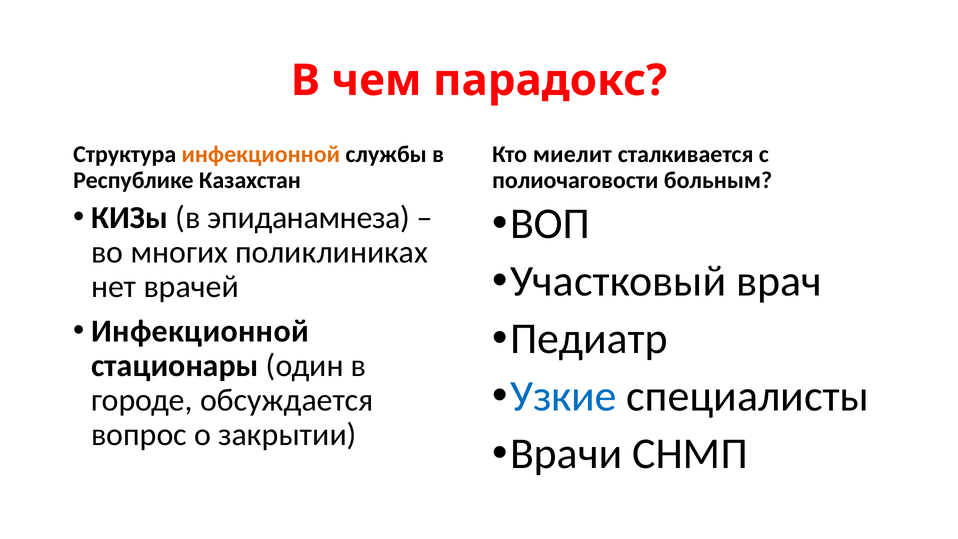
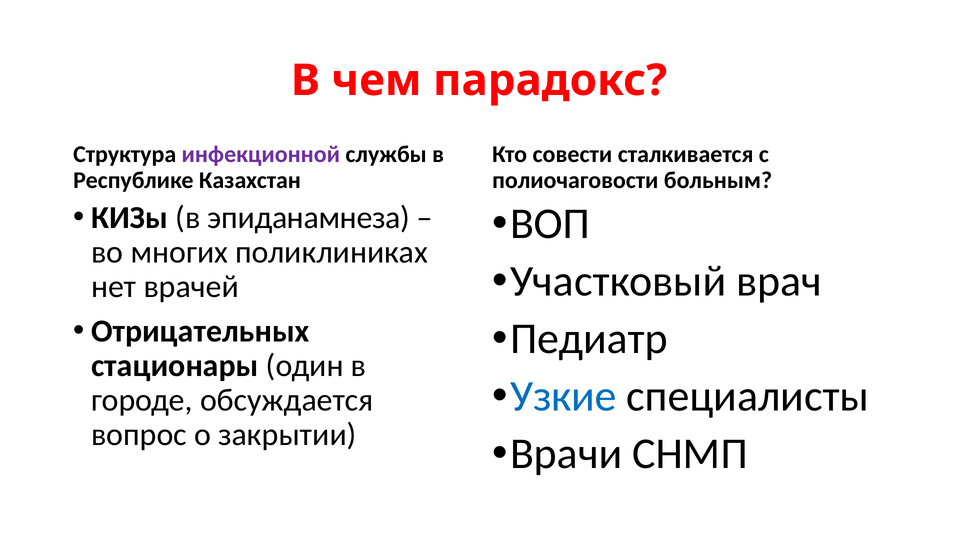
инфекционной at (261, 154) colour: orange -> purple
миелит: миелит -> совести
Инфекционной at (200, 331): Инфекционной -> Отрицательных
